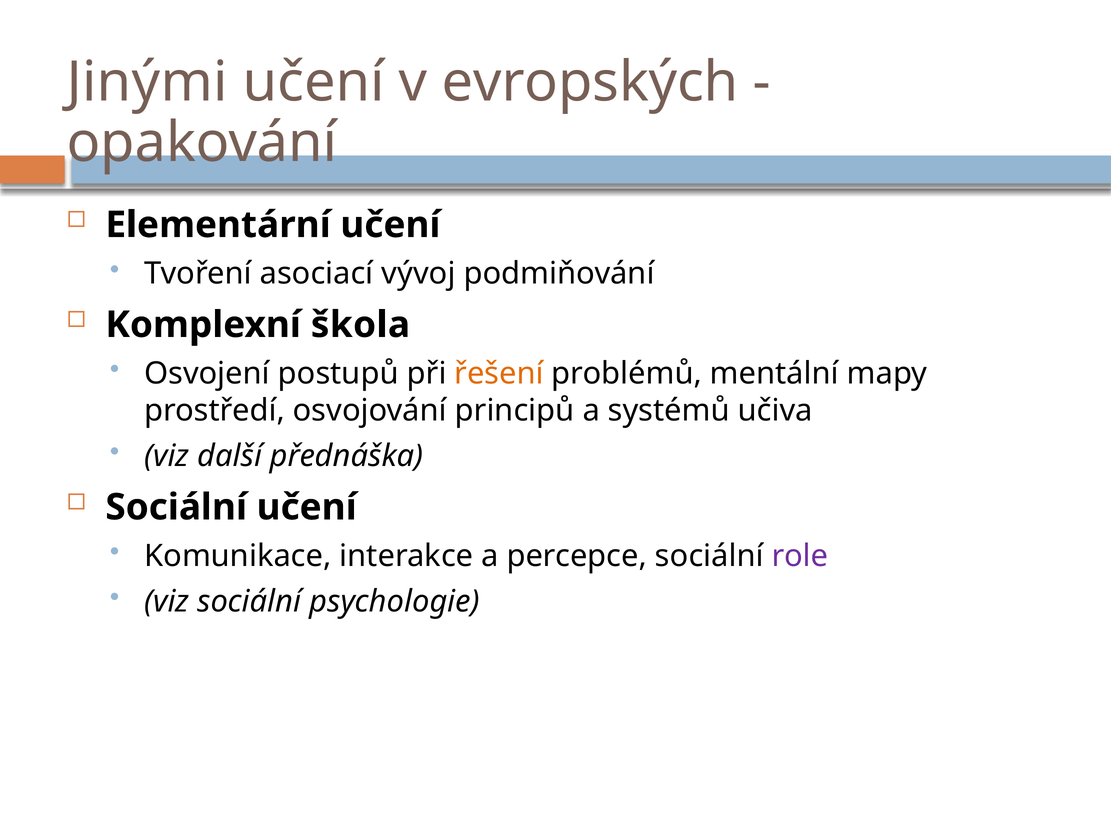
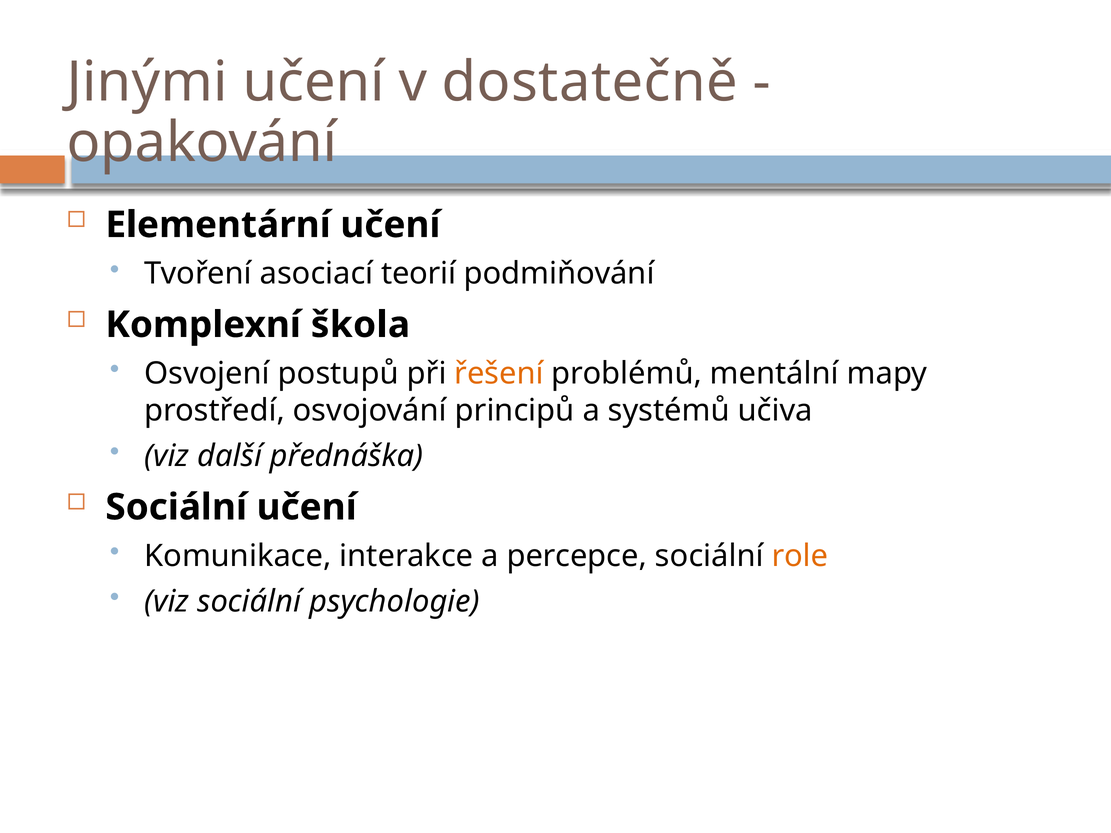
evropských: evropských -> dostatečně
vývoj: vývoj -> teorií
role colour: purple -> orange
